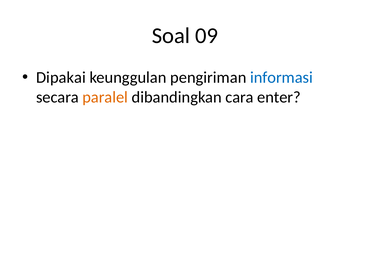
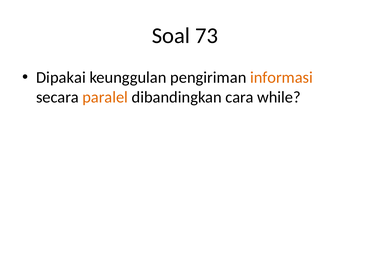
09: 09 -> 73
informasi colour: blue -> orange
enter: enter -> while
